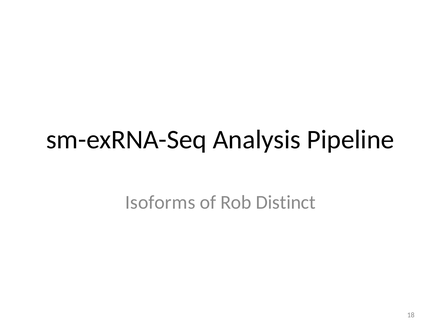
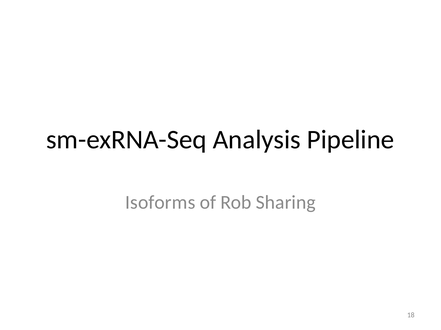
Distinct: Distinct -> Sharing
